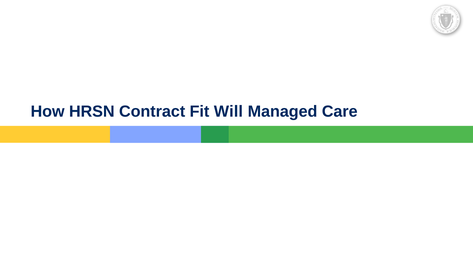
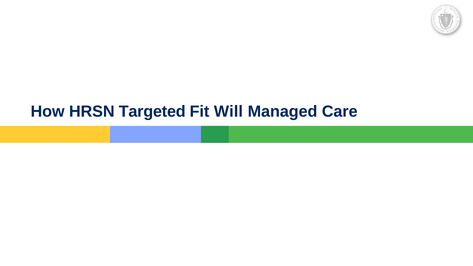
Contract: Contract -> Targeted
